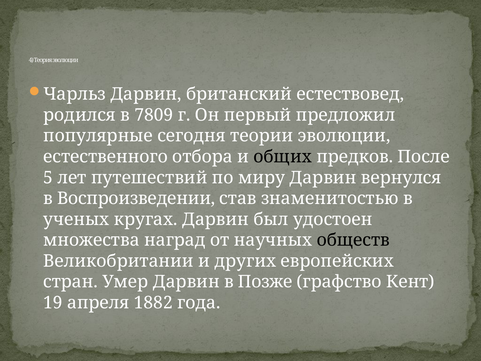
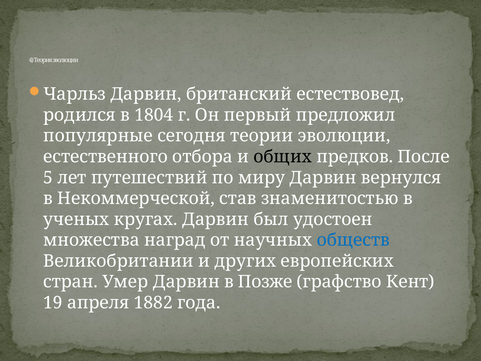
7809: 7809 -> 1804
Воспроизведении: Воспроизведении -> Некоммерческой
обществ colour: black -> blue
